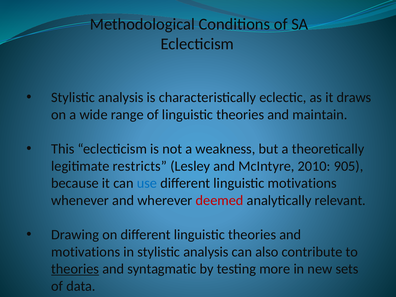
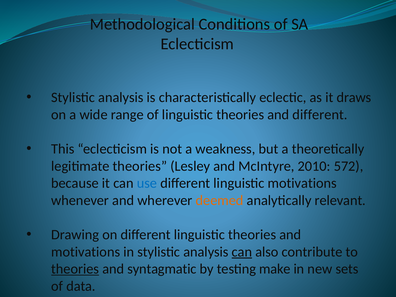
and maintain: maintain -> different
legitimate restricts: restricts -> theories
905: 905 -> 572
deemed colour: red -> orange
can at (242, 252) underline: none -> present
more: more -> make
